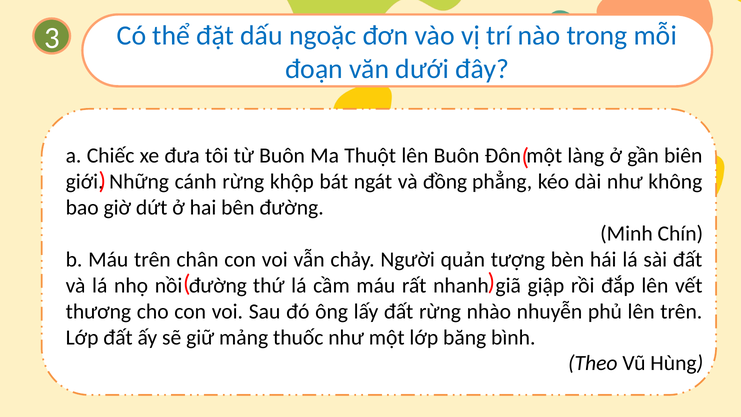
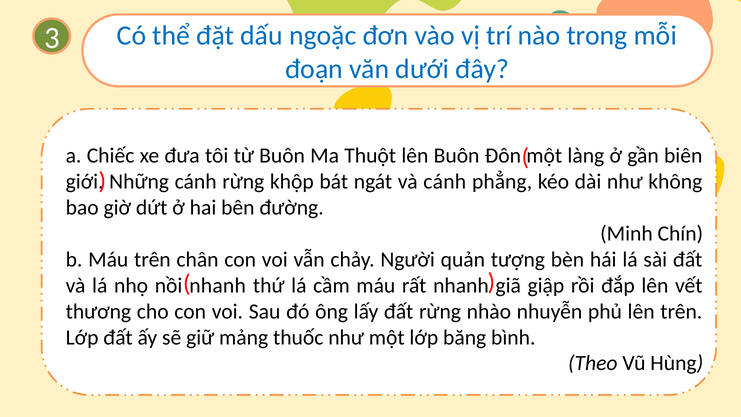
và đồng: đồng -> cánh
nồi đường: đường -> nhanh
